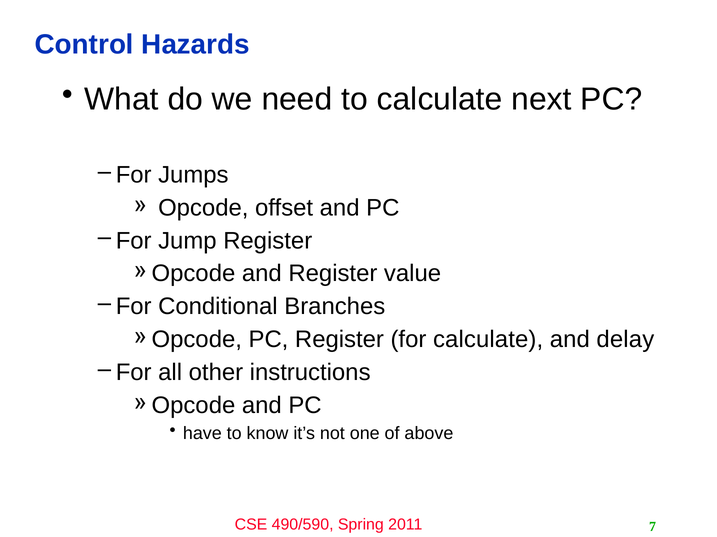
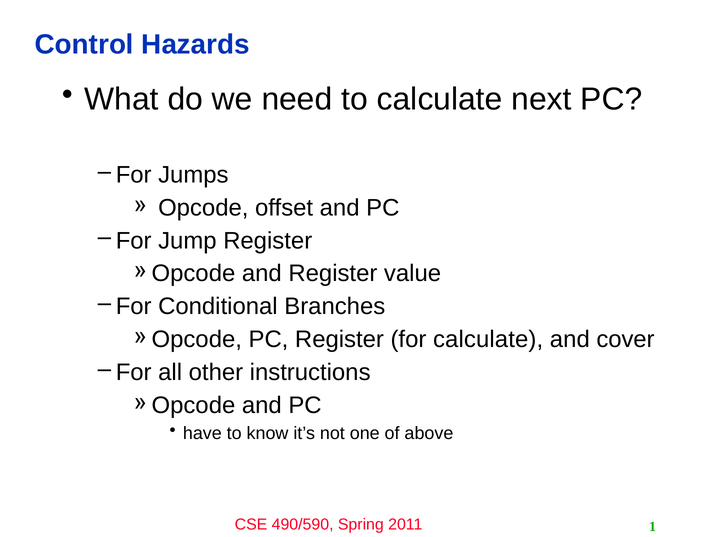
delay: delay -> cover
7: 7 -> 1
